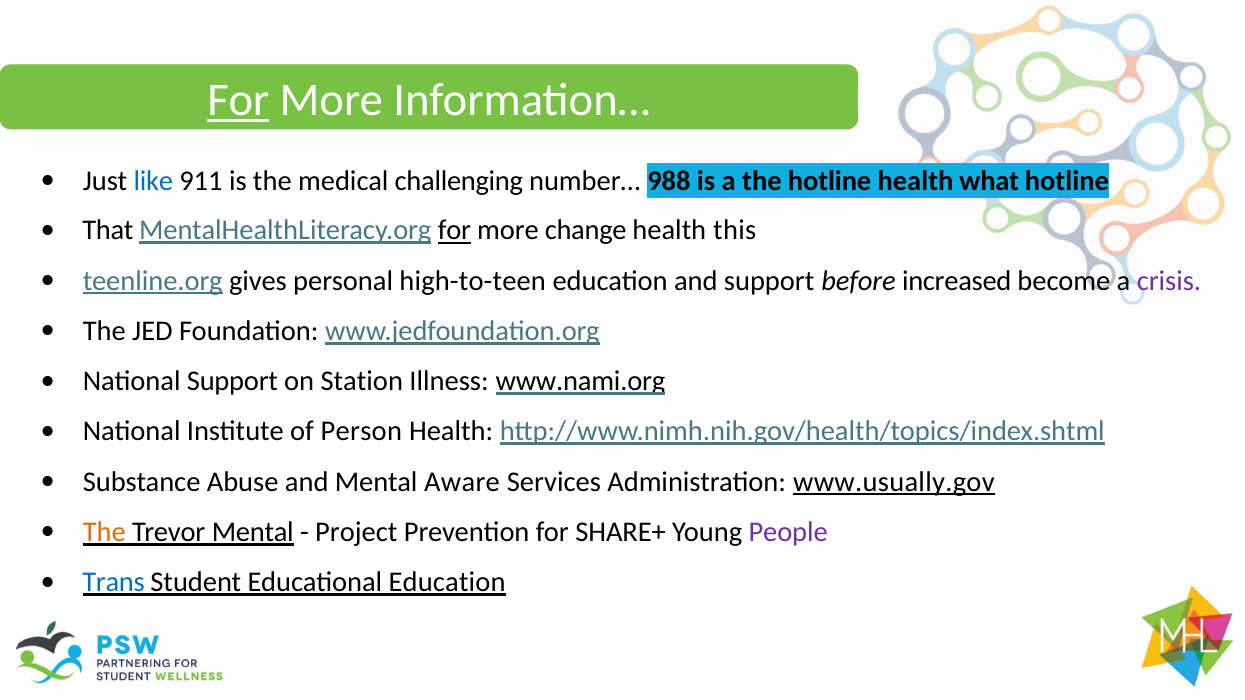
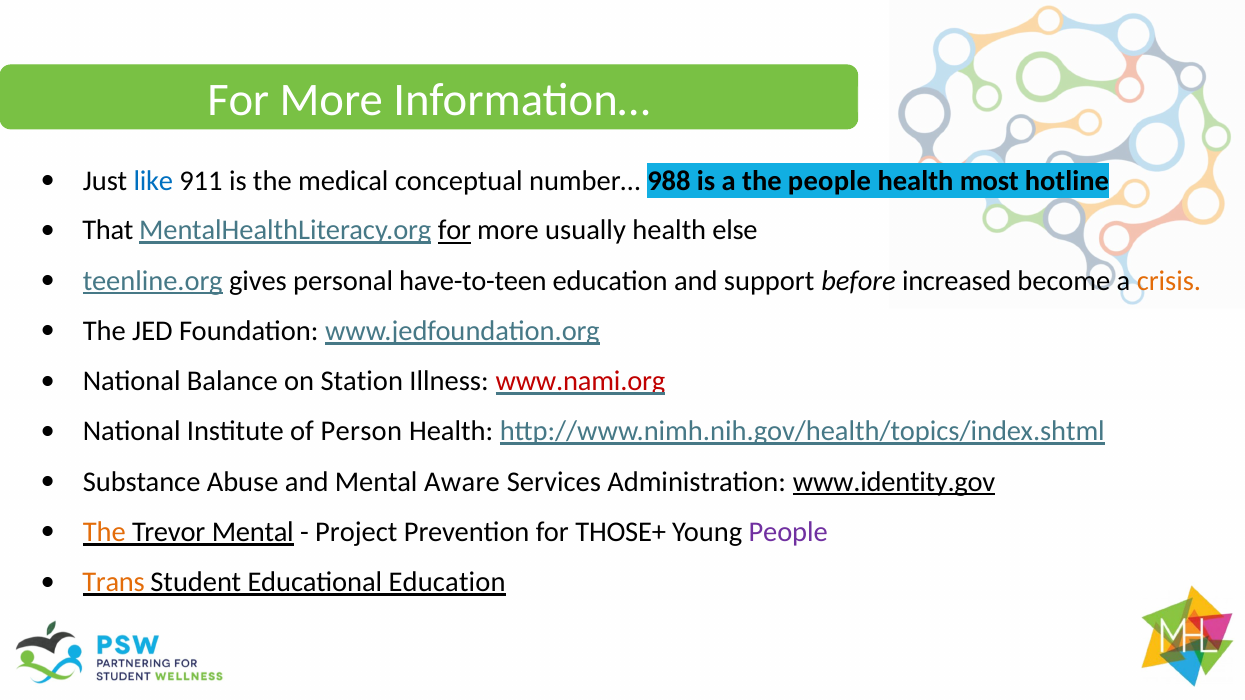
For at (238, 100) underline: present -> none
challenging: challenging -> conceptual
the hotline: hotline -> people
what: what -> most
change: change -> usually
this: this -> else
high-to-teen: high-to-teen -> have-to-teen
crisis colour: purple -> orange
National Support: Support -> Balance
www.nami.org colour: black -> red
www.usually.gov: www.usually.gov -> www.identity.gov
SHARE+: SHARE+ -> THOSE+
Trans colour: blue -> orange
